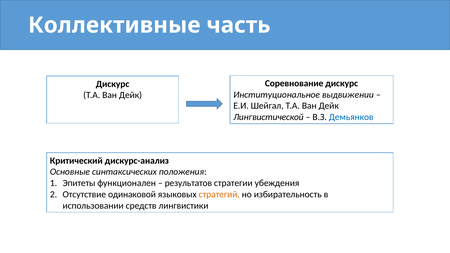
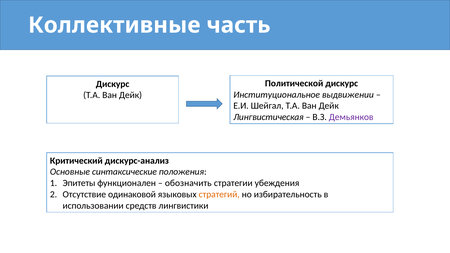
Соревнование: Соревнование -> Политической
Лингвистической: Лингвистической -> Лингвистическая
Демьянков colour: blue -> purple
синтаксических: синтаксических -> синтаксические
результатов: результатов -> обозначить
